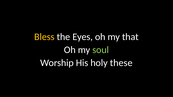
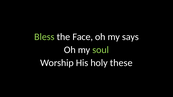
Bless colour: yellow -> light green
Eyes: Eyes -> Face
that: that -> says
